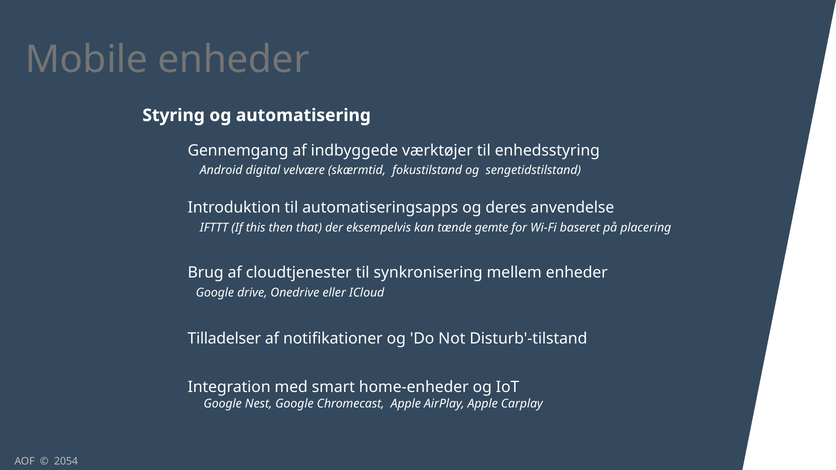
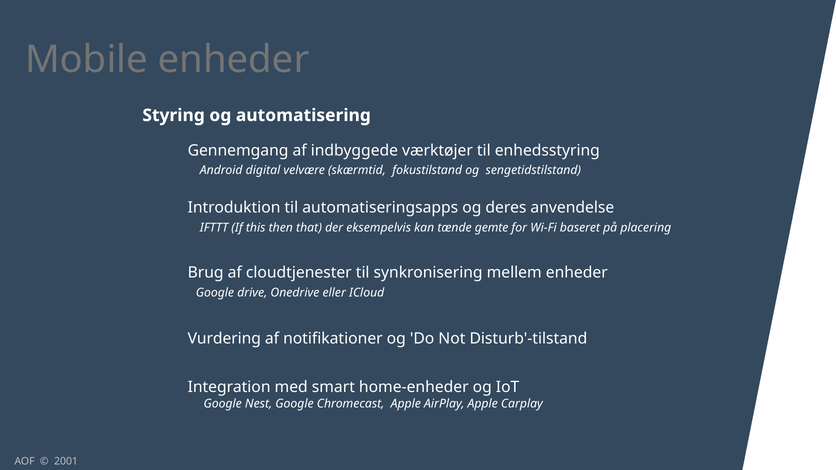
Tilladelser: Tilladelser -> Vurdering
2054: 2054 -> 2001
